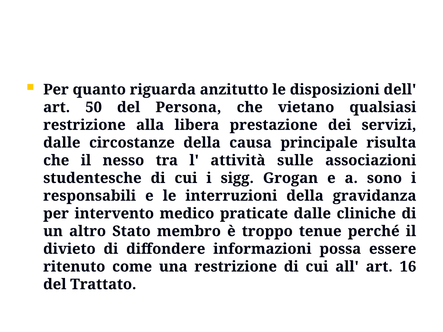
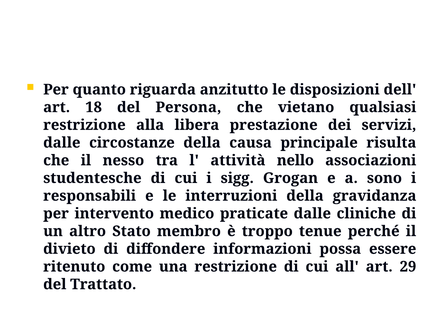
50: 50 -> 18
sulle: sulle -> nello
16: 16 -> 29
